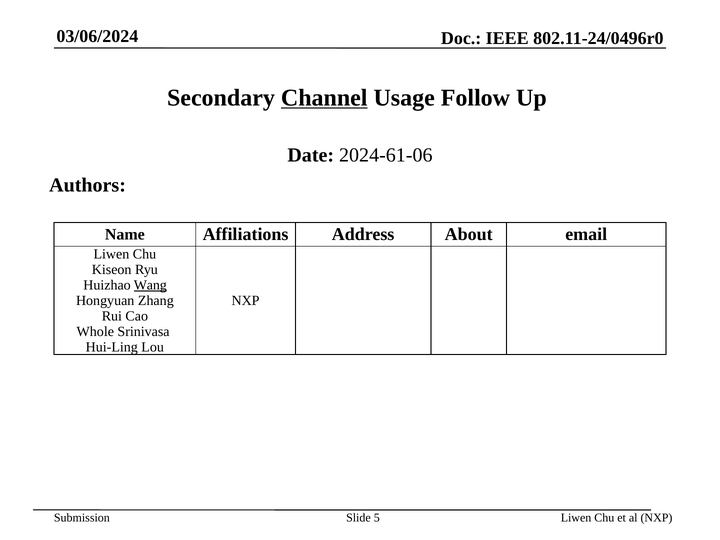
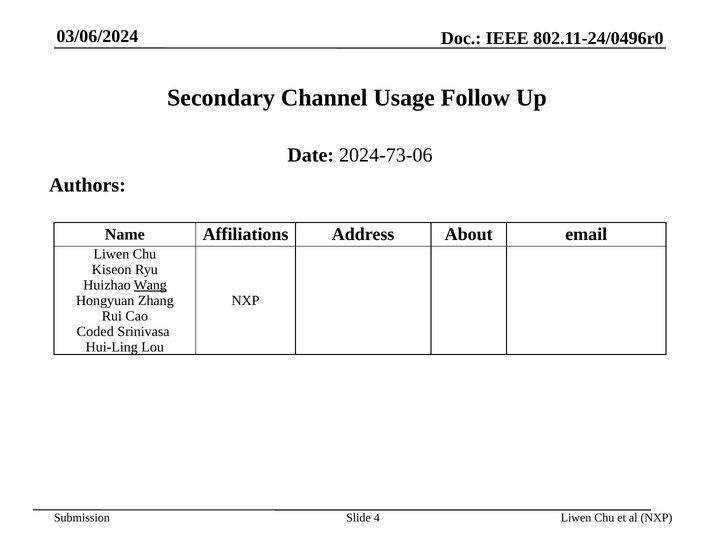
Channel underline: present -> none
2024-61-06: 2024-61-06 -> 2024-73-06
Whole: Whole -> Coded
5: 5 -> 4
